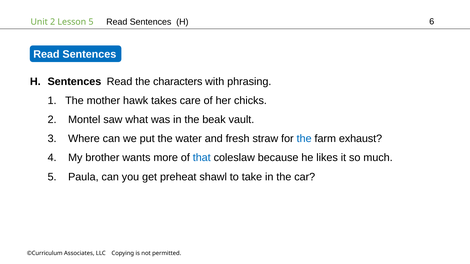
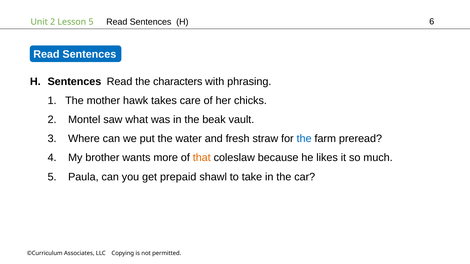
exhaust: exhaust -> preread
that colour: blue -> orange
preheat: preheat -> prepaid
